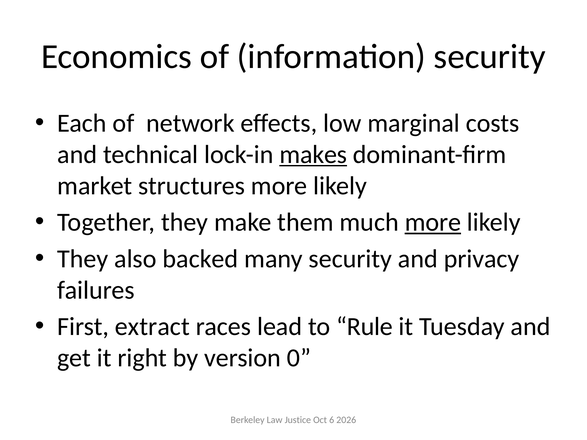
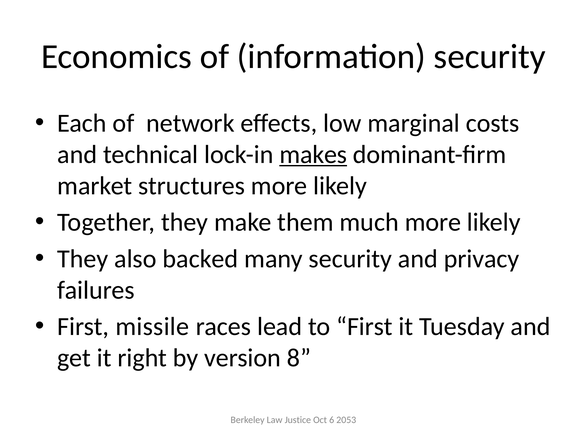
more at (433, 222) underline: present -> none
extract: extract -> missile
to Rule: Rule -> First
0: 0 -> 8
2026: 2026 -> 2053
